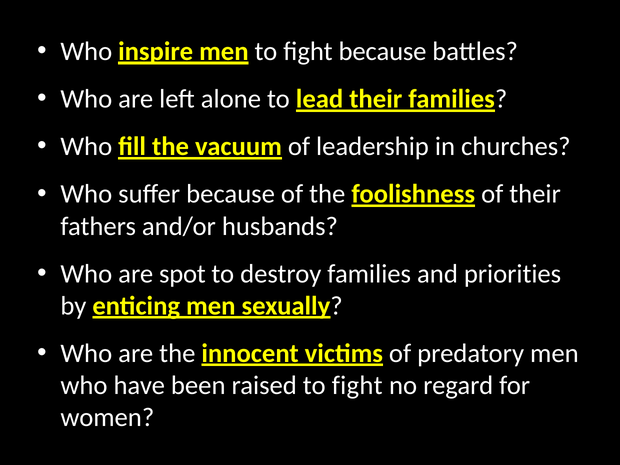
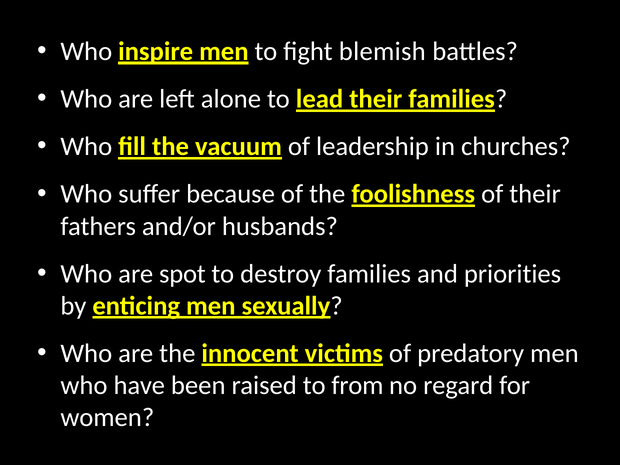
fight because: because -> blemish
raised to fight: fight -> from
